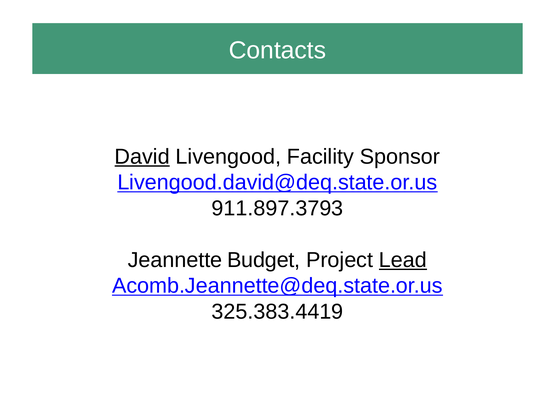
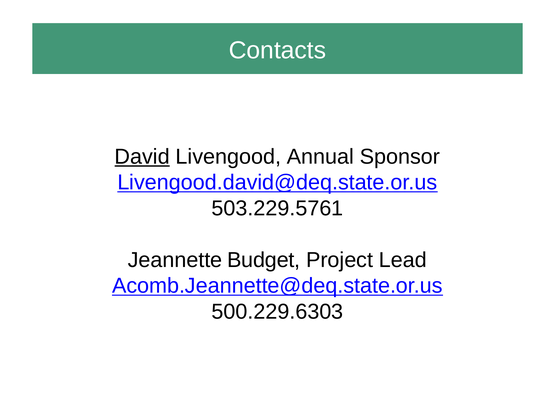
Facility: Facility -> Annual
911.897.3793: 911.897.3793 -> 503.229.5761
Lead underline: present -> none
325.383.4419: 325.383.4419 -> 500.229.6303
